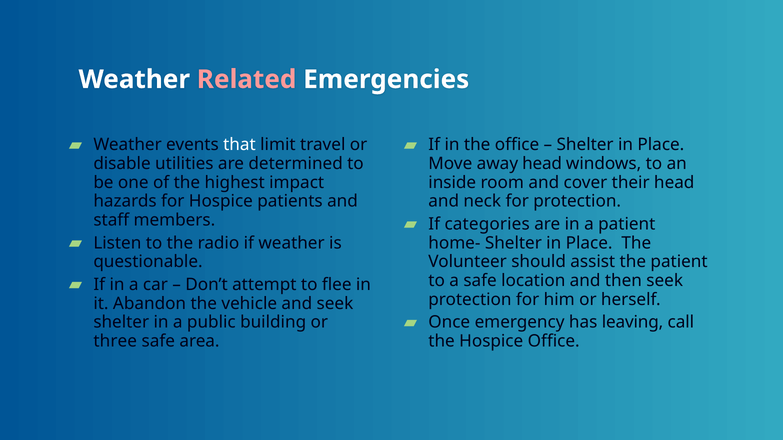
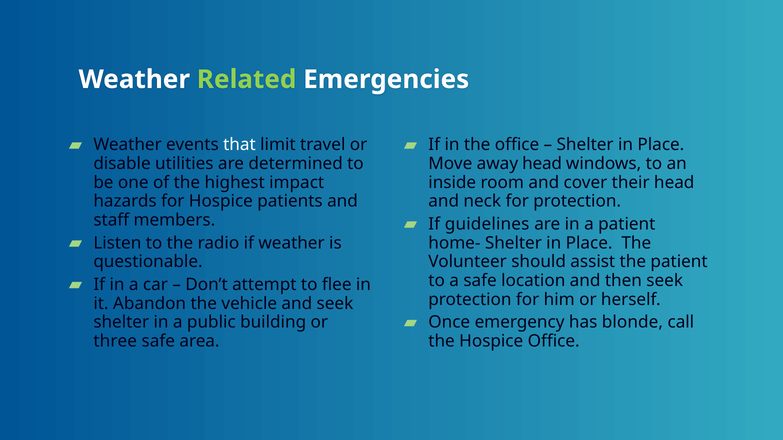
Related colour: pink -> light green
categories: categories -> guidelines
leaving: leaving -> blonde
